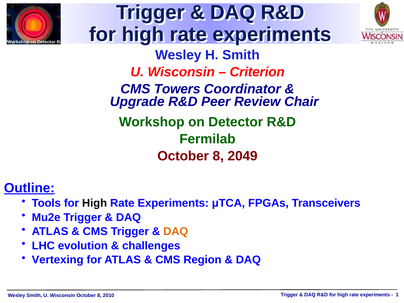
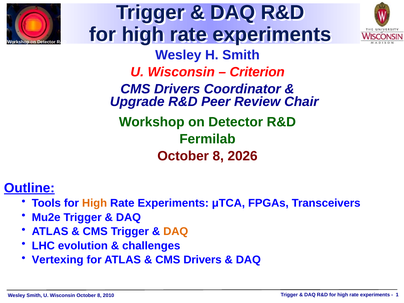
Towers at (177, 89): Towers -> Drivers
2049: 2049 -> 2026
High at (95, 203) colour: black -> orange
Region at (202, 260): Region -> Drivers
